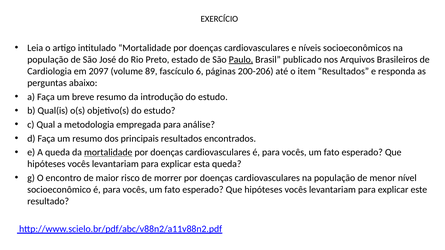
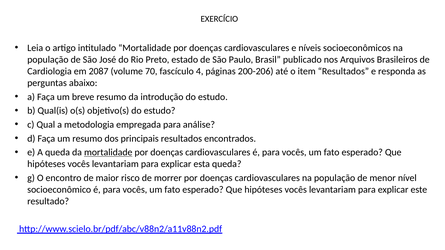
Paulo underline: present -> none
2097: 2097 -> 2087
89: 89 -> 70
6: 6 -> 4
